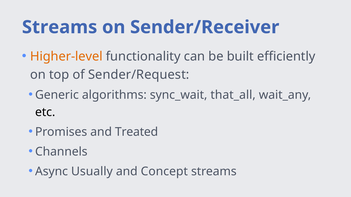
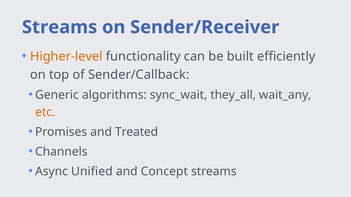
Sender/Request: Sender/Request -> Sender/Callback
that_all: that_all -> they_all
etc colour: black -> orange
Usually: Usually -> Unified
